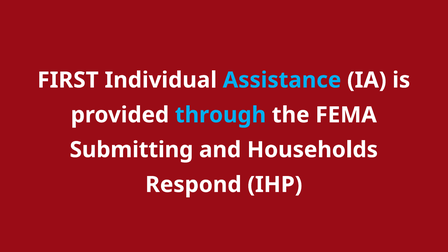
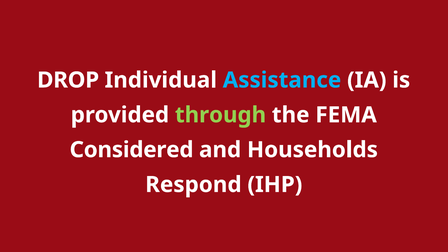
FIRST: FIRST -> DROP
through colour: light blue -> light green
Submitting: Submitting -> Considered
